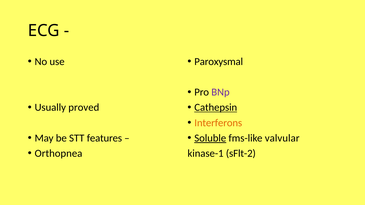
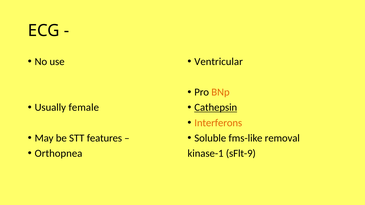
Paroxysmal: Paroxysmal -> Ventricular
BNp colour: purple -> orange
proved: proved -> female
Soluble underline: present -> none
valvular: valvular -> removal
sFlt-2: sFlt-2 -> sFlt-9
